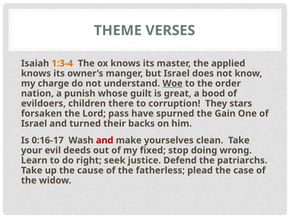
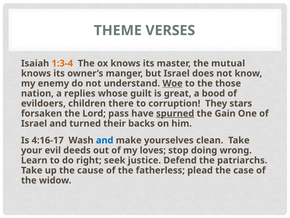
applied: applied -> mutual
charge: charge -> enemy
order: order -> those
punish: punish -> replies
spurned underline: none -> present
0:16-17: 0:16-17 -> 4:16-17
and at (105, 140) colour: red -> blue
fixed: fixed -> loves
